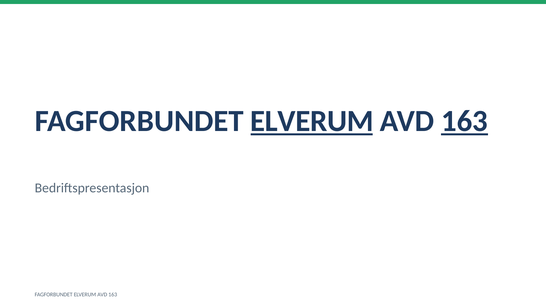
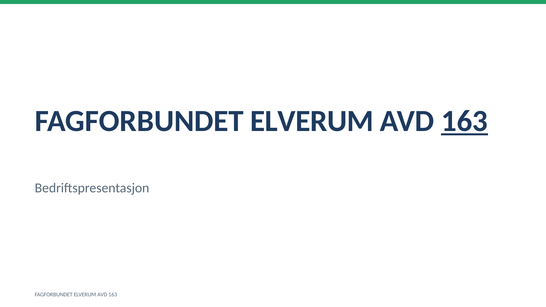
ELVERUM at (312, 121) underline: present -> none
